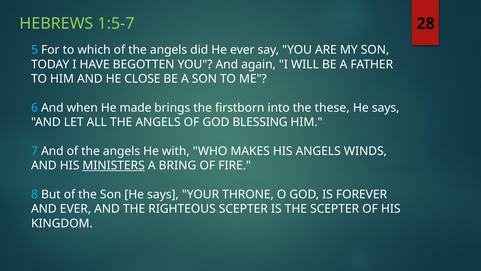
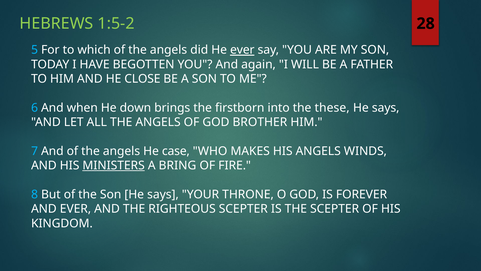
1:5-7: 1:5-7 -> 1:5-2
ever at (242, 50) underline: none -> present
made: made -> down
BLESSING: BLESSING -> BROTHER
with: with -> case
